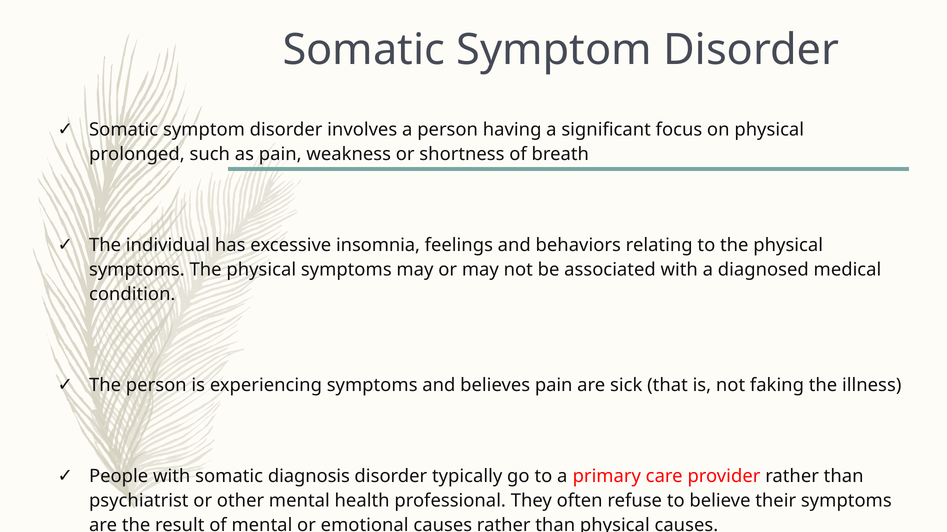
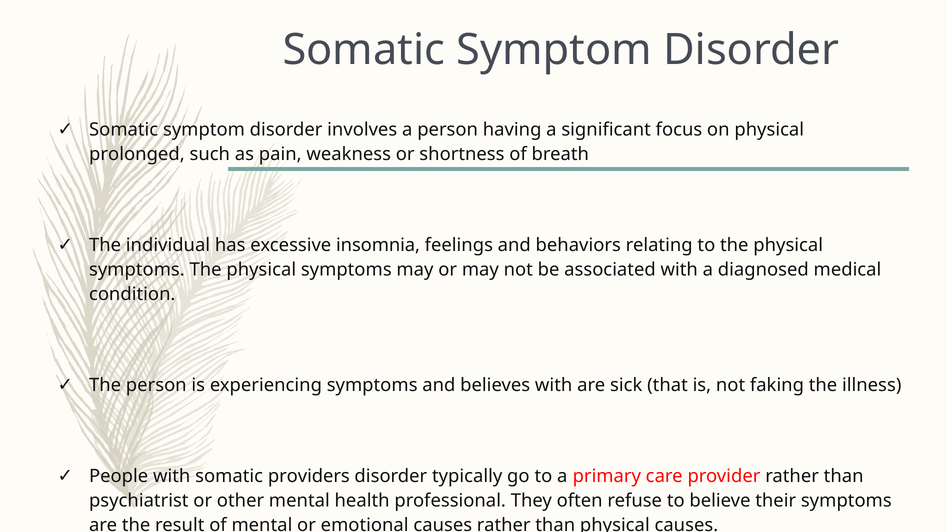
believes pain: pain -> with
diagnosis: diagnosis -> providers
